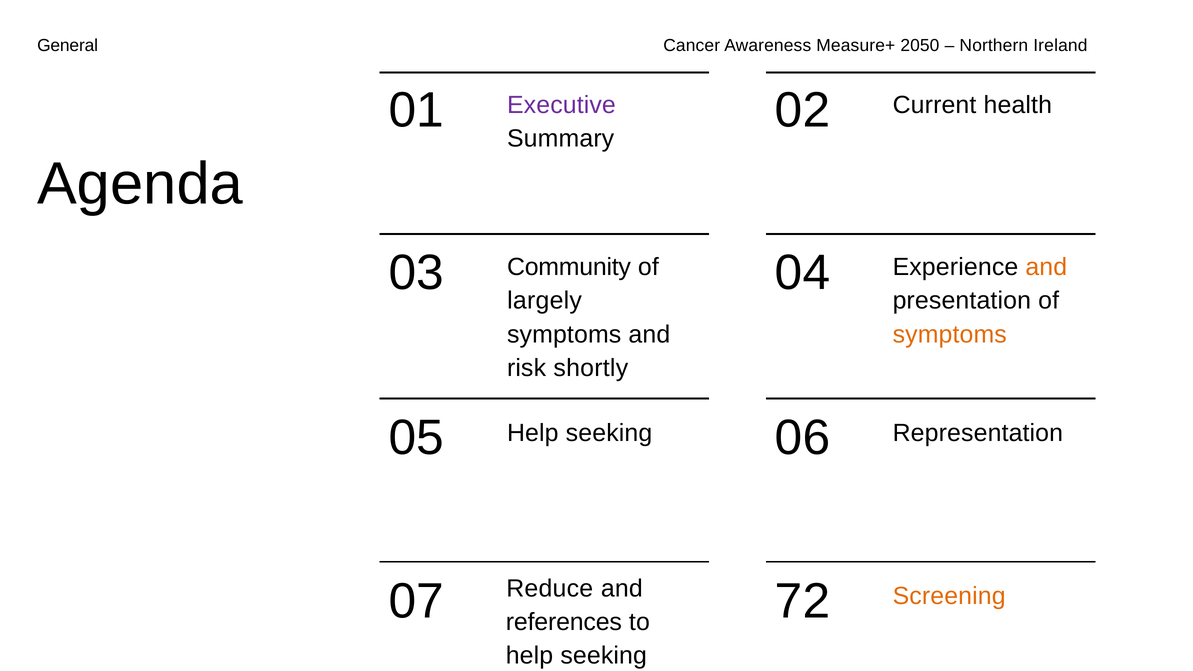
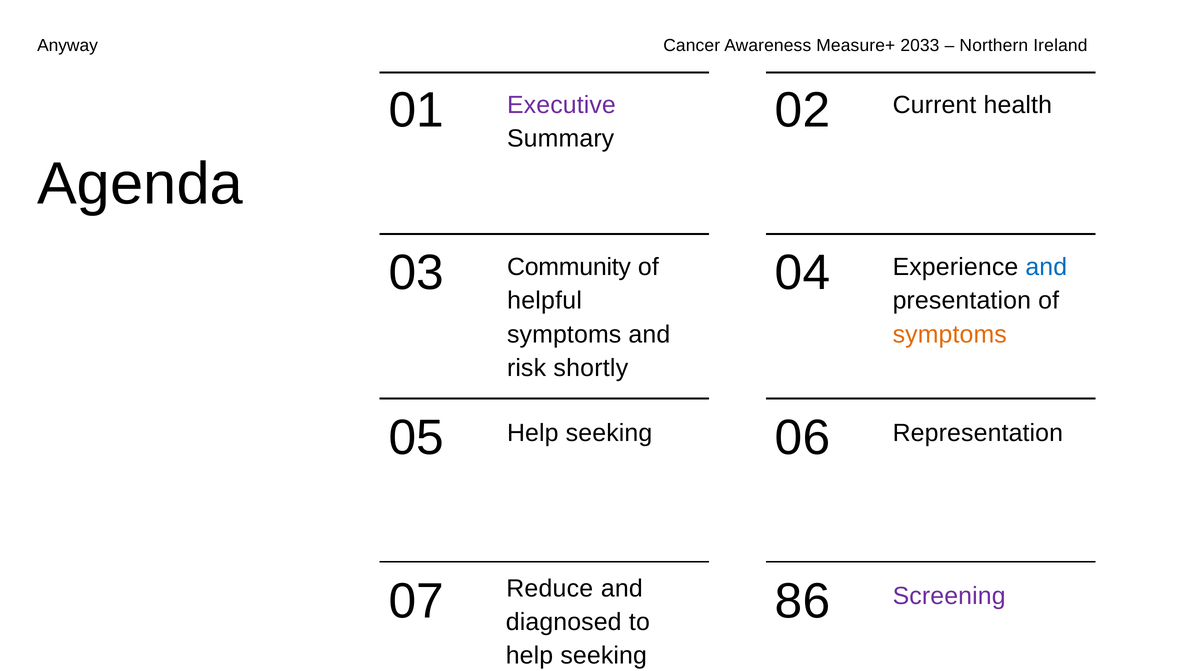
General: General -> Anyway
2050: 2050 -> 2033
and at (1046, 267) colour: orange -> blue
largely: largely -> helpful
72: 72 -> 86
Screening colour: orange -> purple
references: references -> diagnosed
